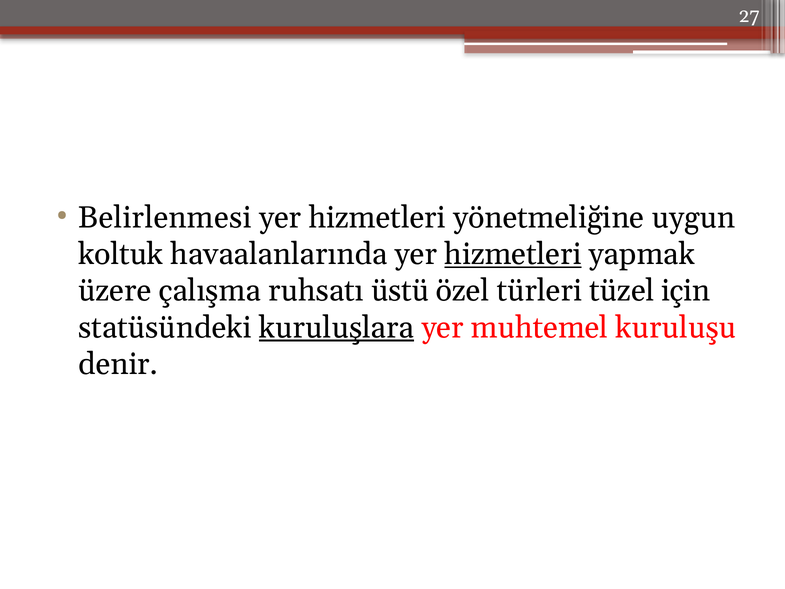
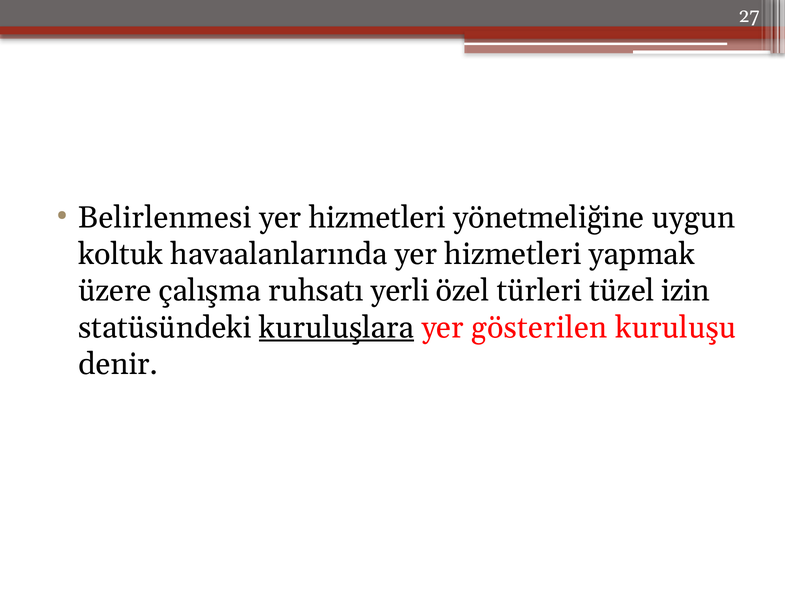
hizmetleri at (513, 254) underline: present -> none
üstü: üstü -> yerli
için: için -> izin
muhtemel: muhtemel -> gösterilen
